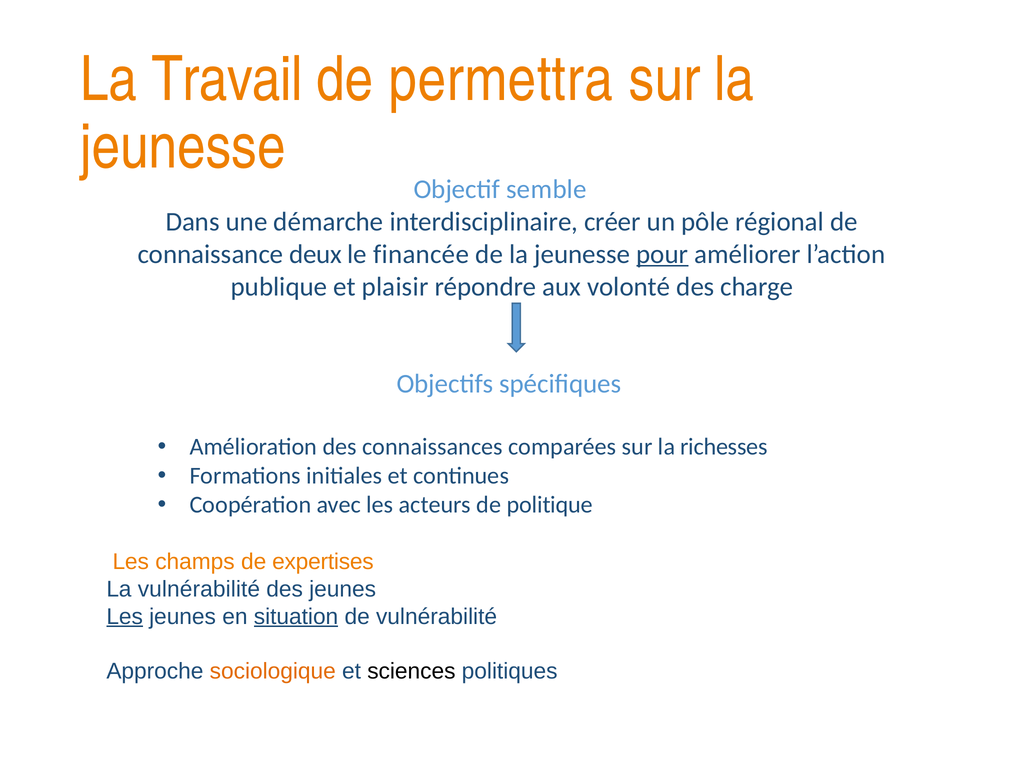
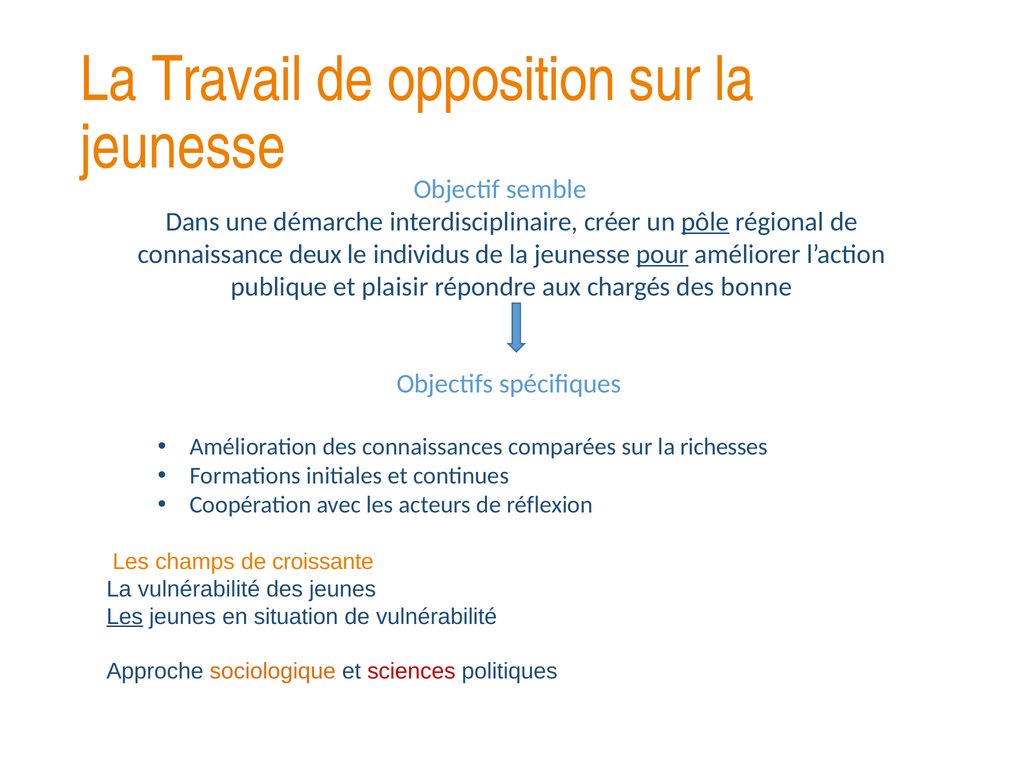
permettra: permettra -> opposition
pôle underline: none -> present
financée: financée -> individus
volonté: volonté -> chargés
charge: charge -> bonne
politique: politique -> réflexion
expertises: expertises -> croissante
situation underline: present -> none
sciences colour: black -> red
